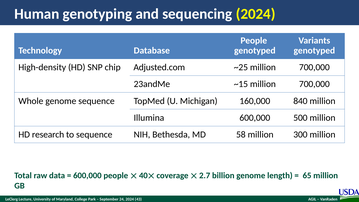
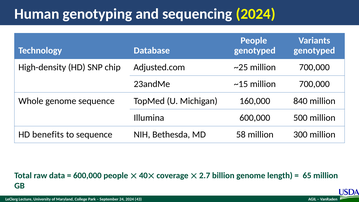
research: research -> benefits
